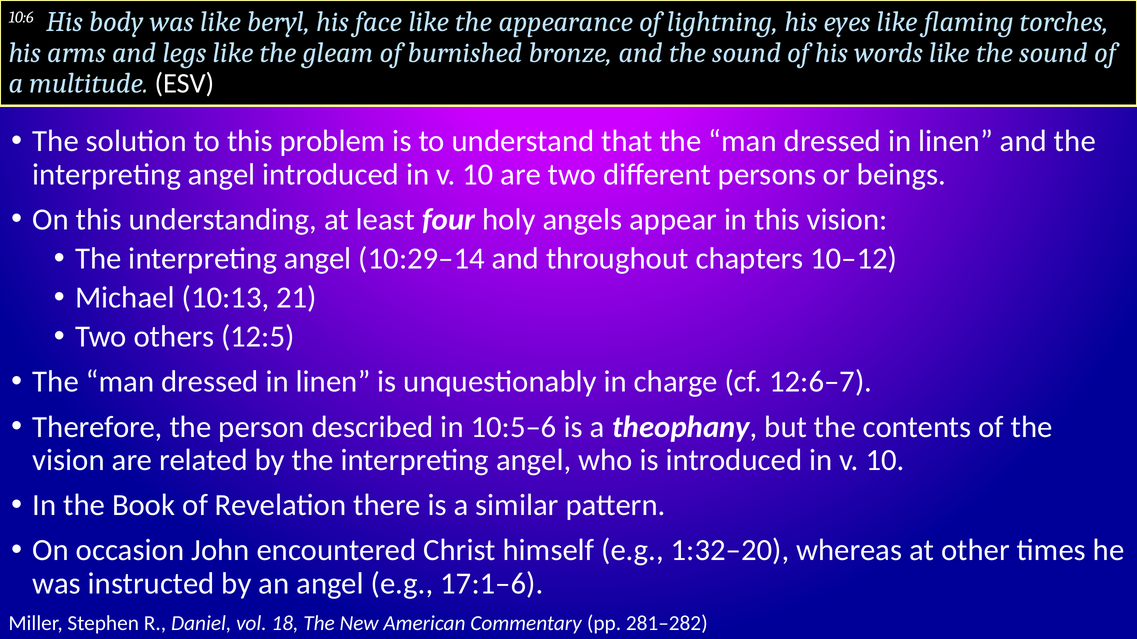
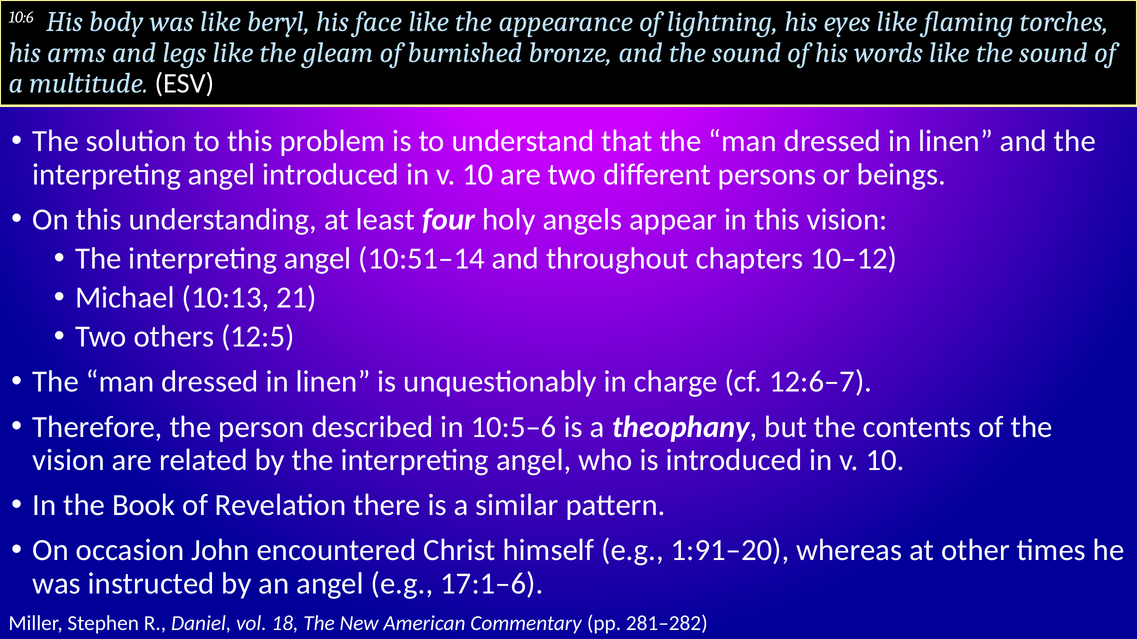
10:29–14: 10:29–14 -> 10:51–14
1:32–20: 1:32–20 -> 1:91–20
